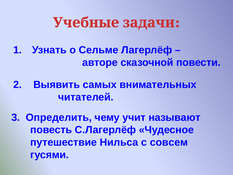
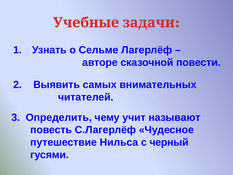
совсем: совсем -> черный
